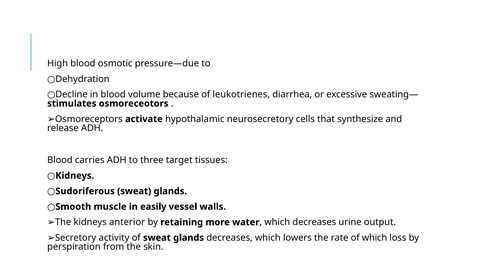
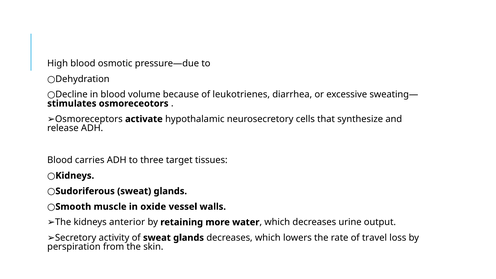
easily: easily -> oxide
of which: which -> travel
